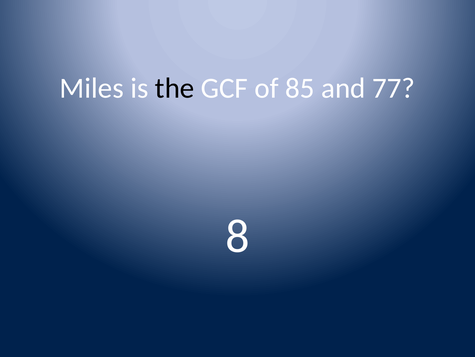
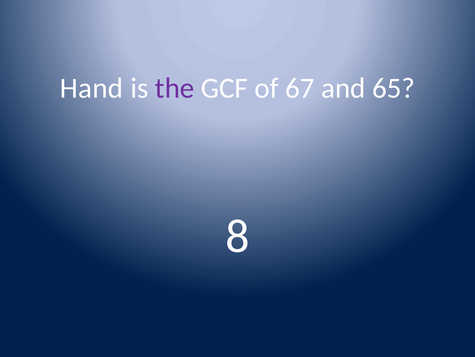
Miles: Miles -> Hand
the colour: black -> purple
85: 85 -> 67
77: 77 -> 65
